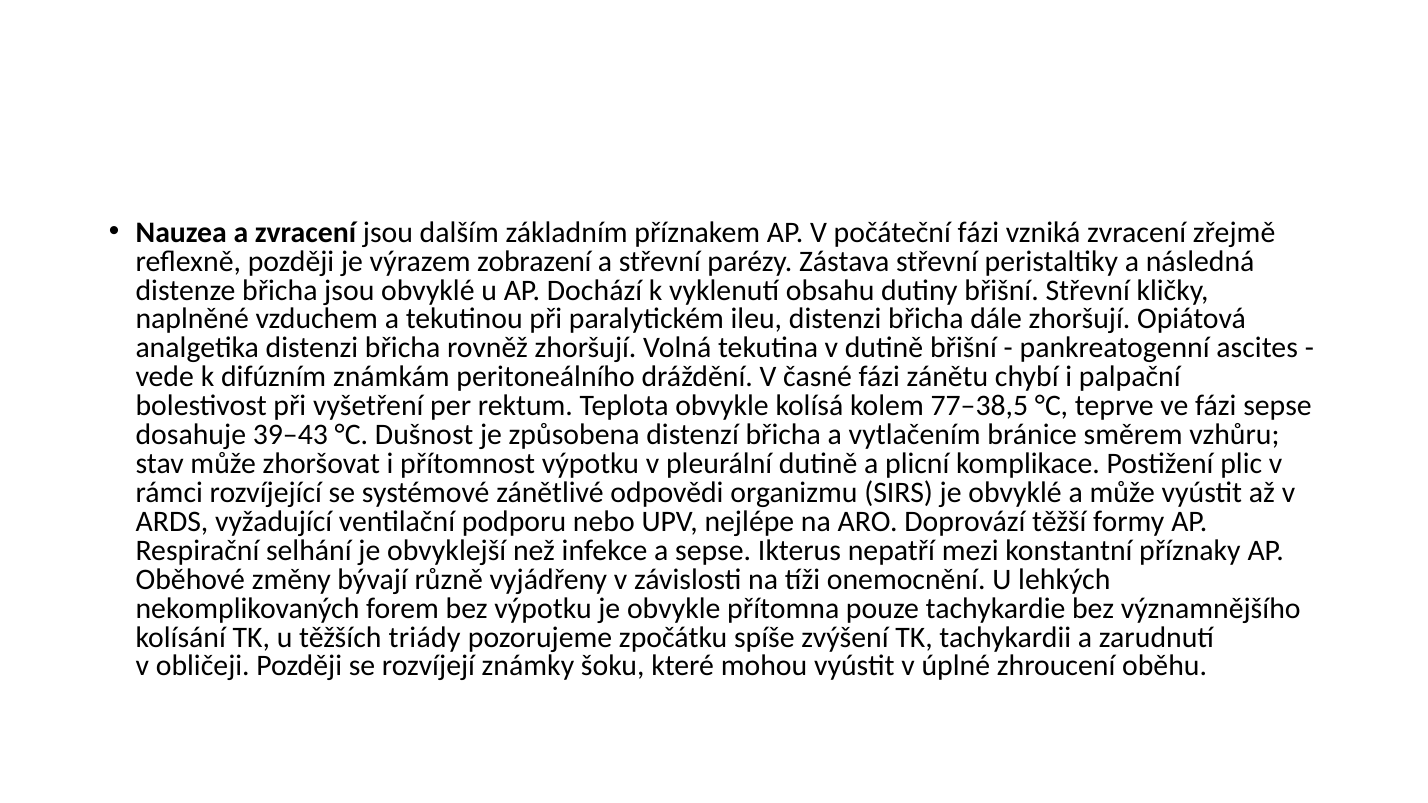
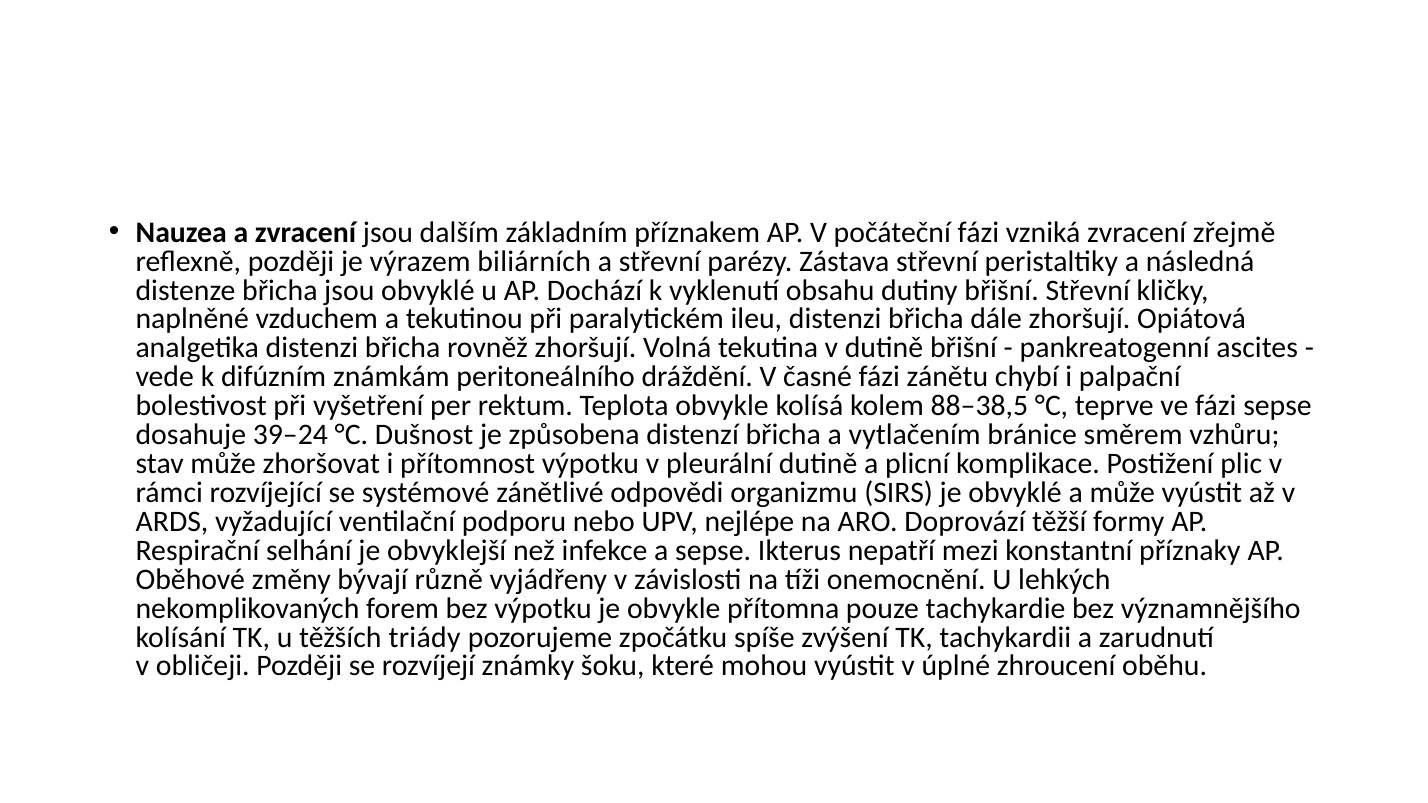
zobrazení: zobrazení -> biliárních
77–38,5: 77–38,5 -> 88–38,5
39–43: 39–43 -> 39–24
